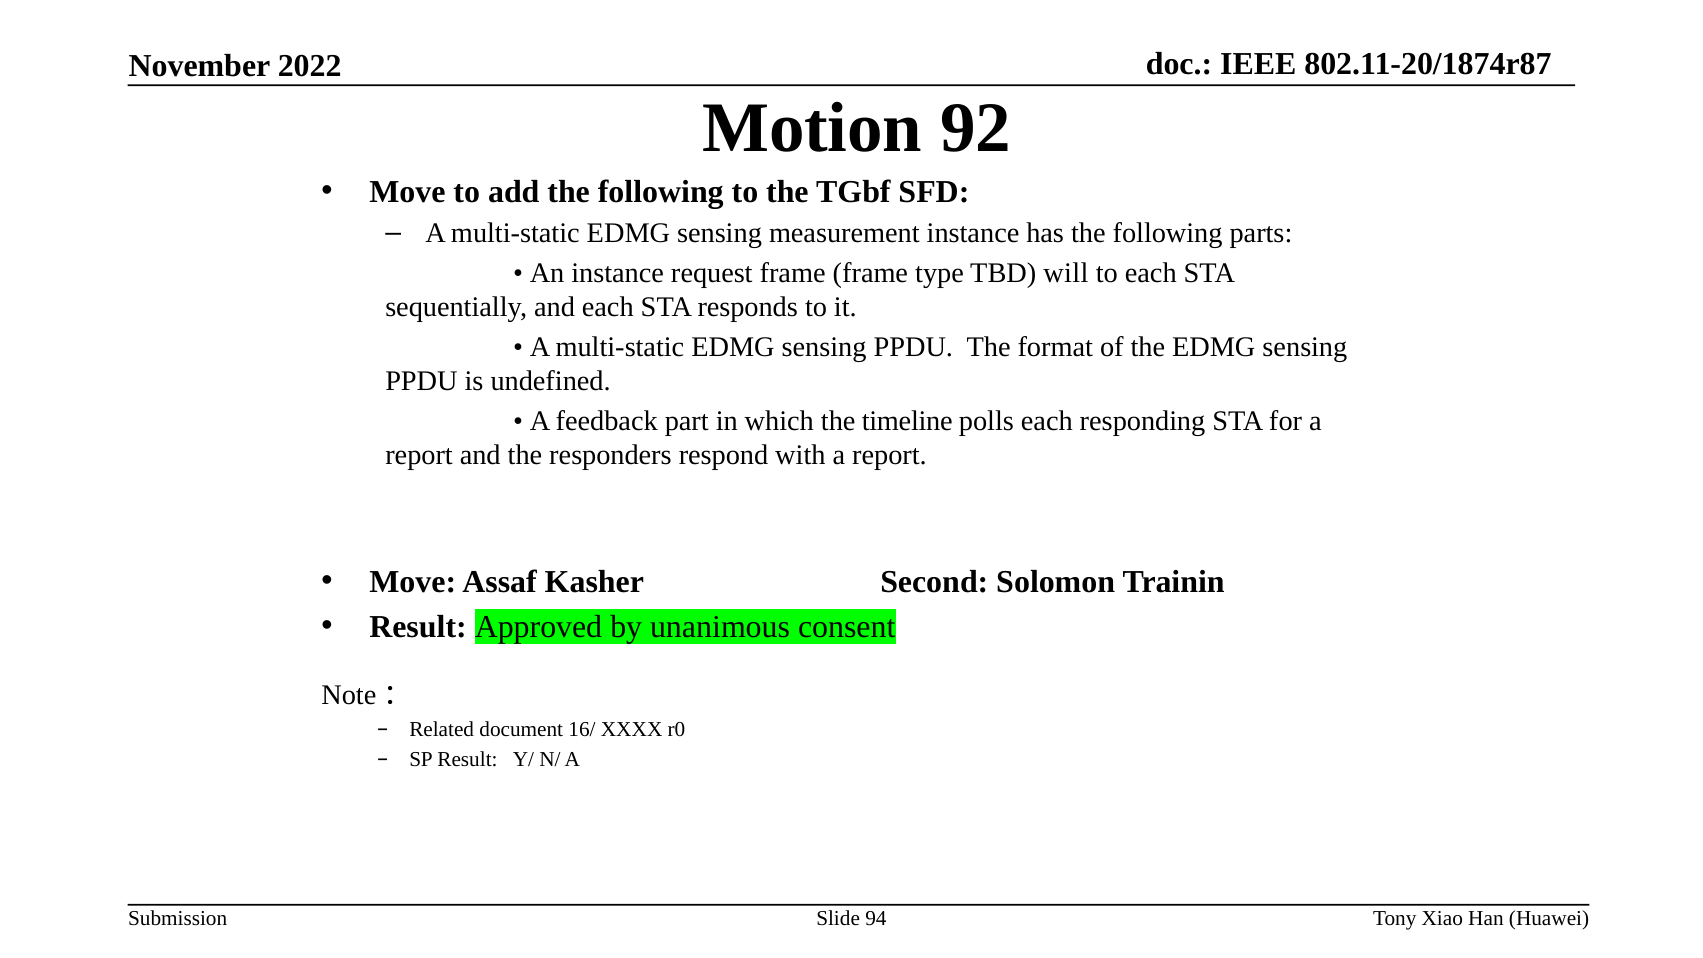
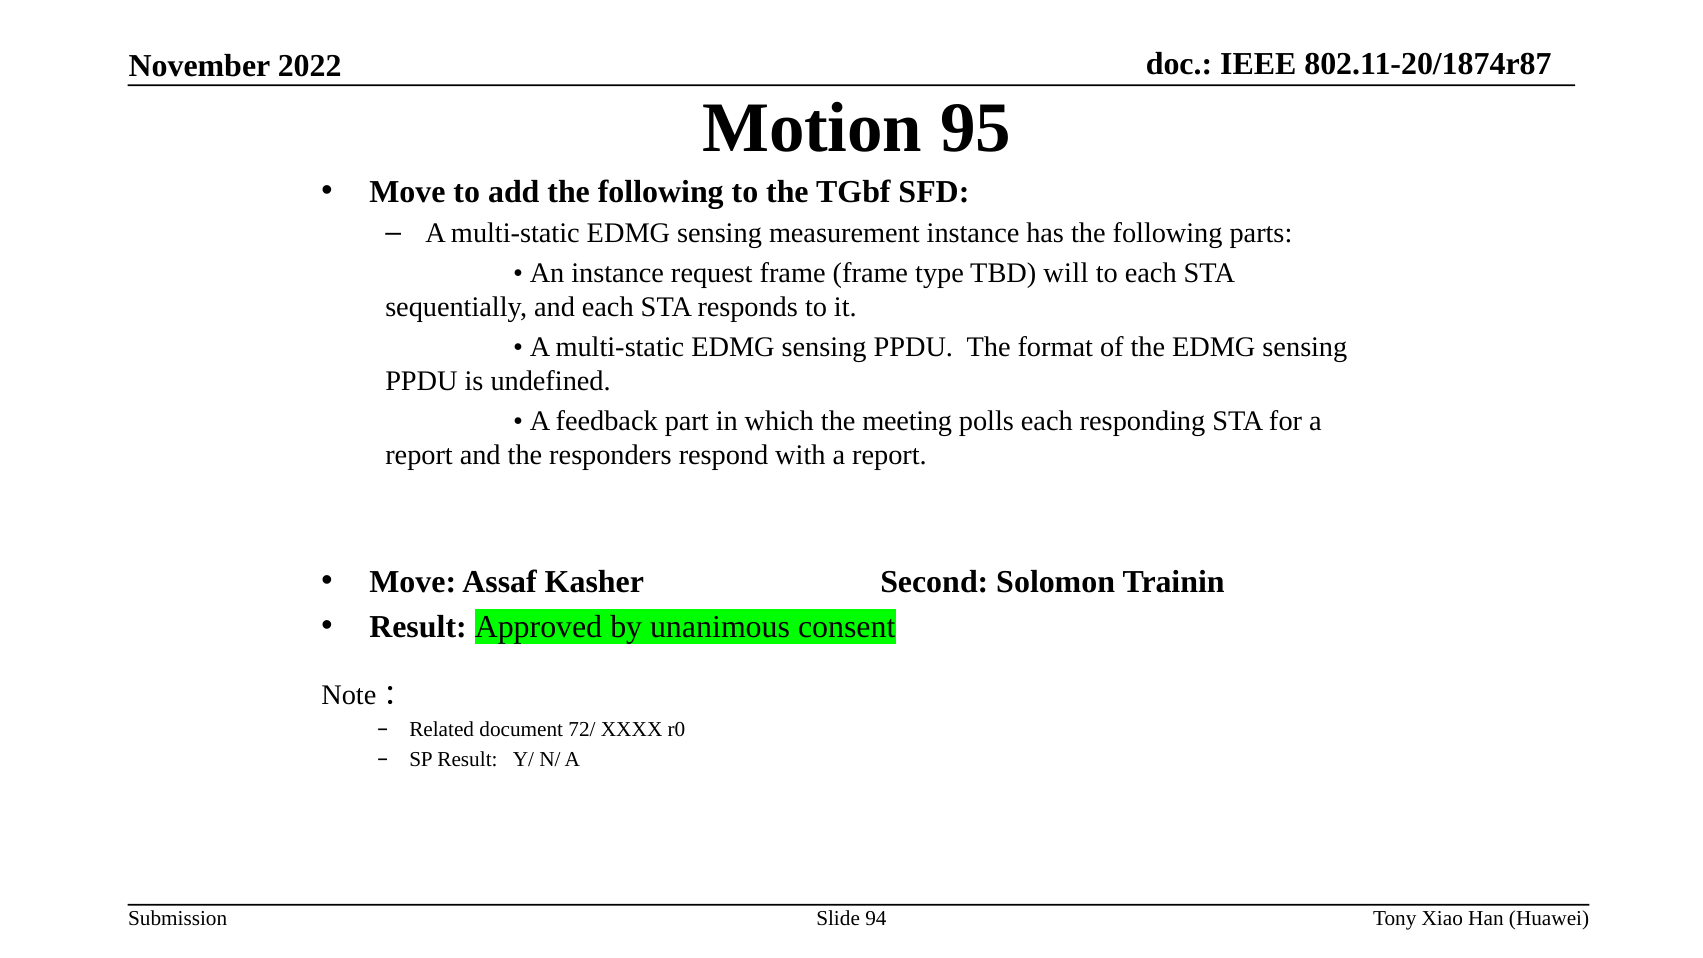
92: 92 -> 95
timeline: timeline -> meeting
16/: 16/ -> 72/
